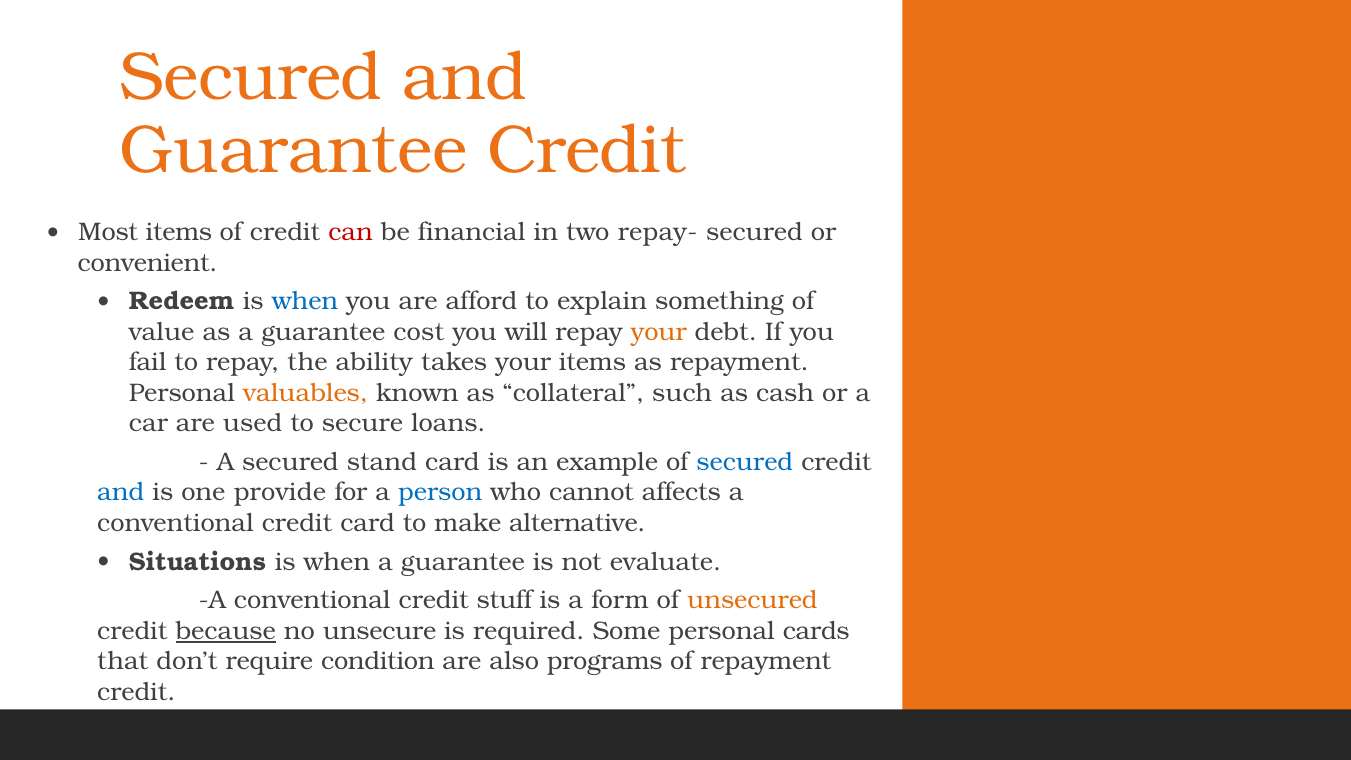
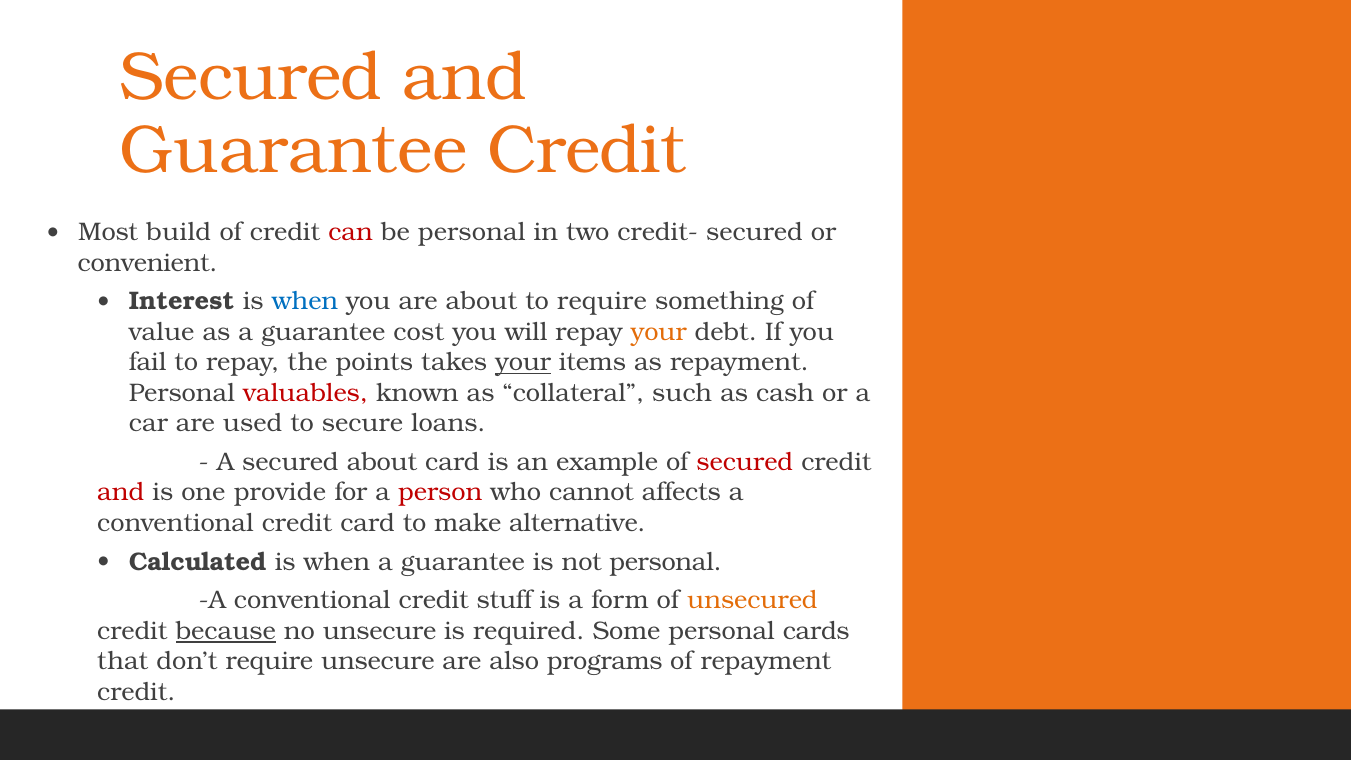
Most items: items -> build
be financial: financial -> personal
repay-: repay- -> credit-
Redeem: Redeem -> Interest
are afford: afford -> about
to explain: explain -> require
ability: ability -> points
your at (523, 362) underline: none -> present
valuables colour: orange -> red
secured stand: stand -> about
secured at (745, 462) colour: blue -> red
and at (121, 492) colour: blue -> red
person colour: blue -> red
Situations: Situations -> Calculated
not evaluate: evaluate -> personal
require condition: condition -> unsecure
